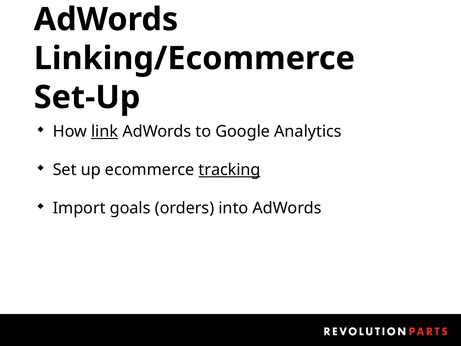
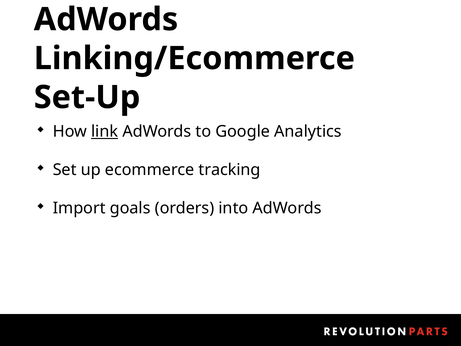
tracking underline: present -> none
